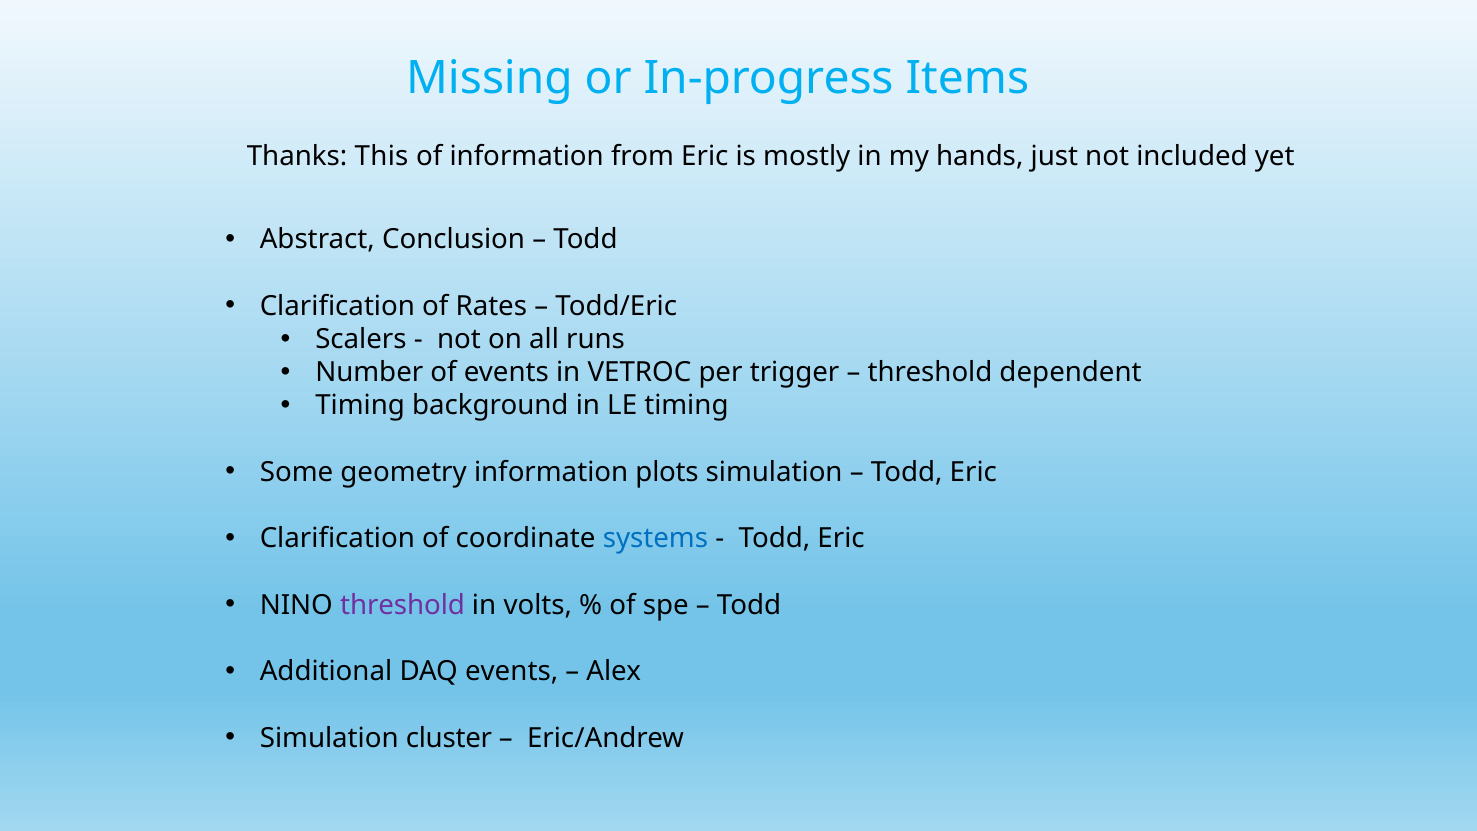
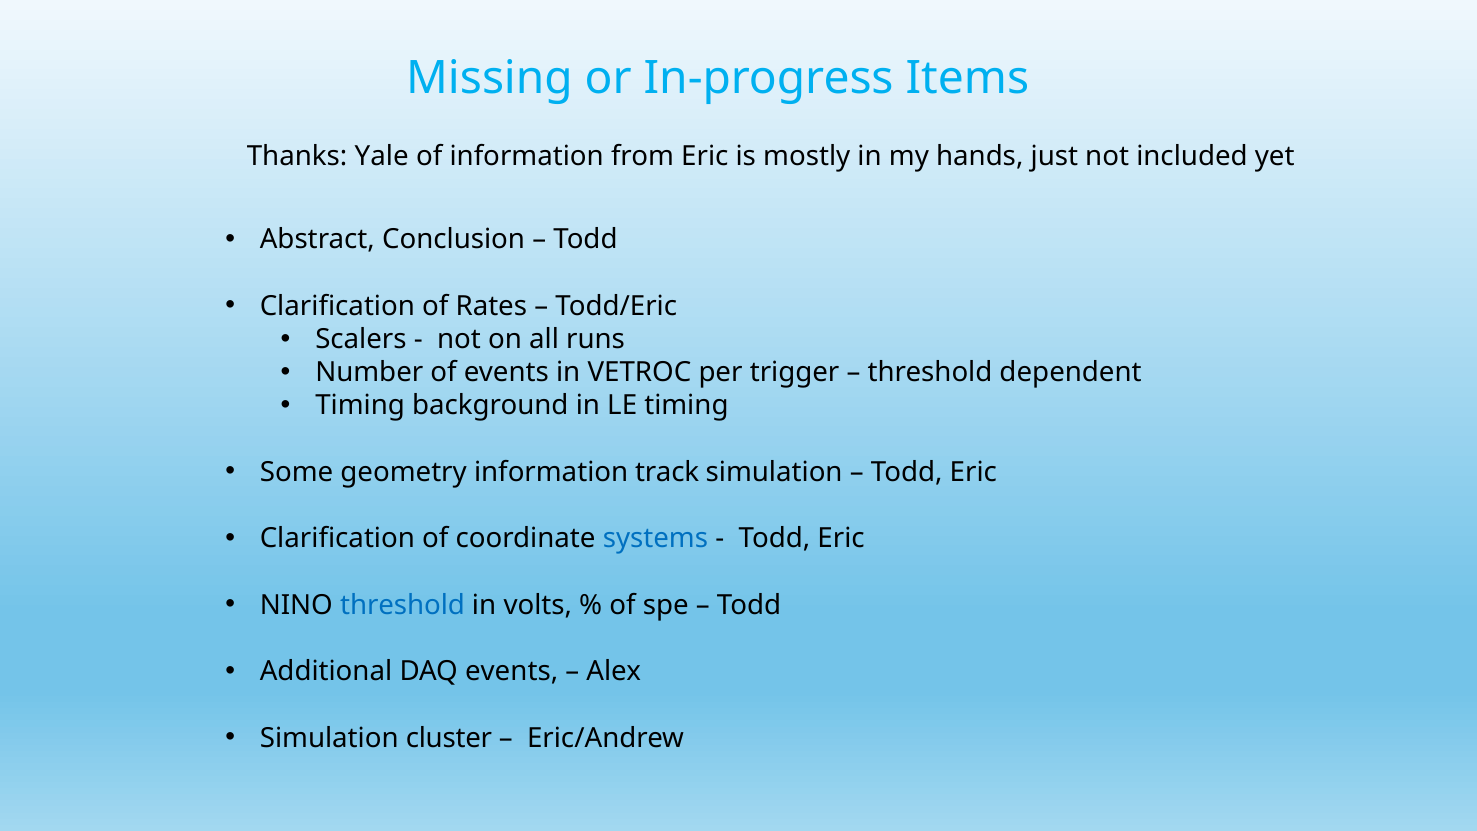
This: This -> Yale
plots: plots -> track
threshold at (403, 605) colour: purple -> blue
